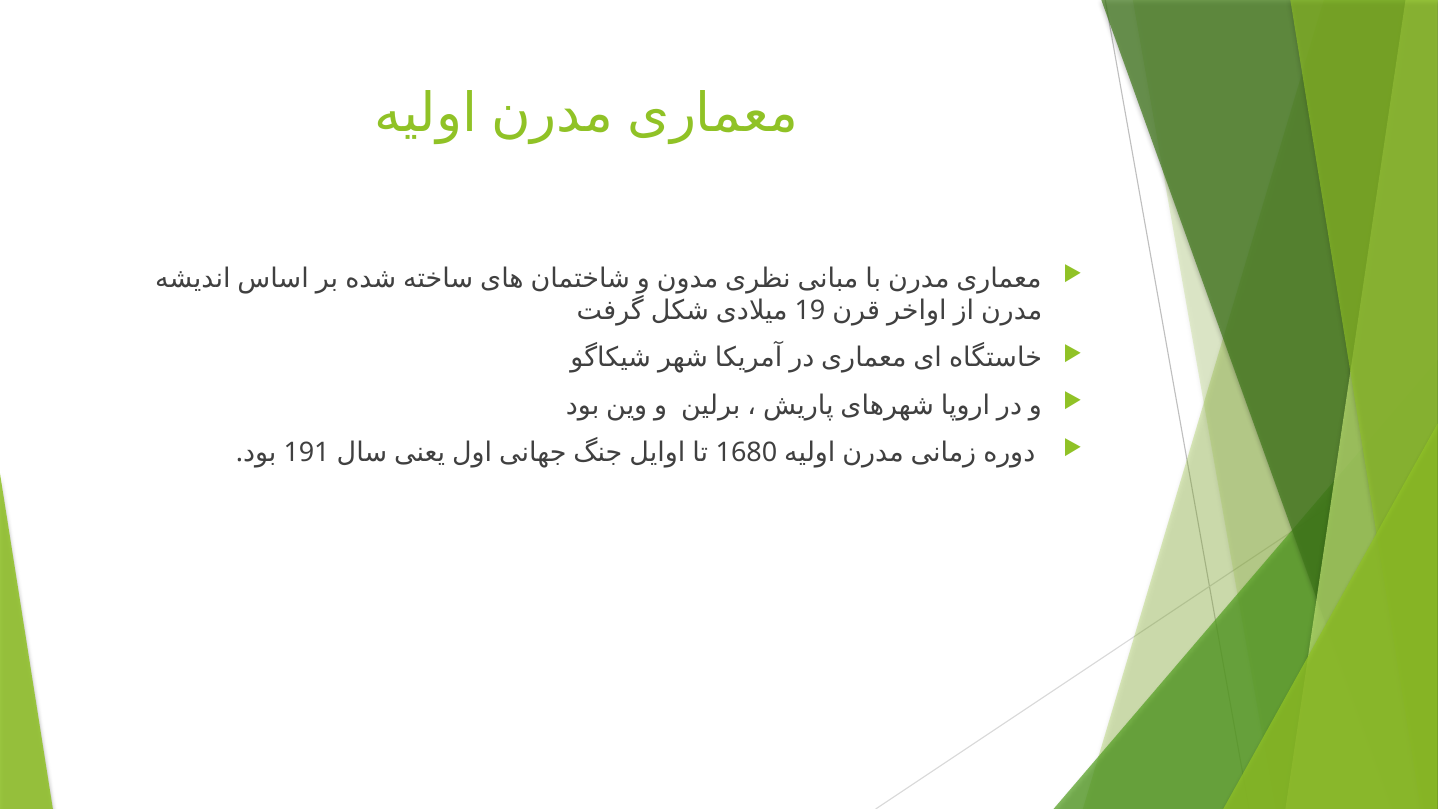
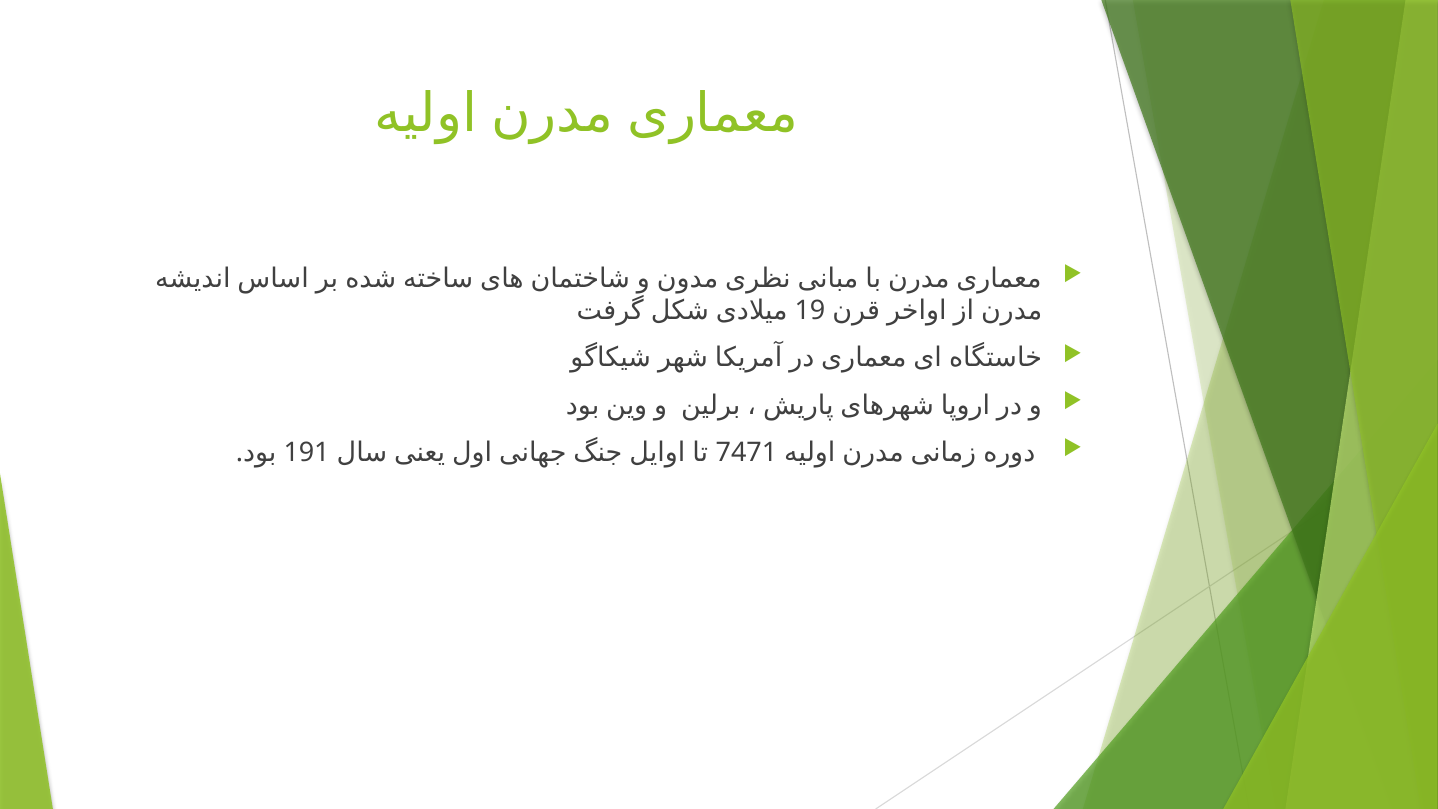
1680: 1680 -> 7471
